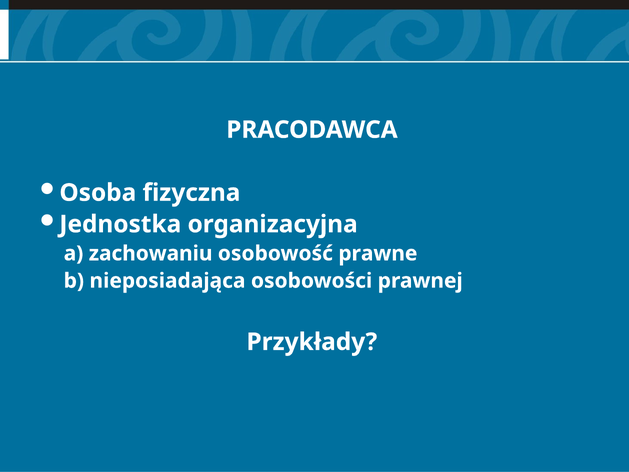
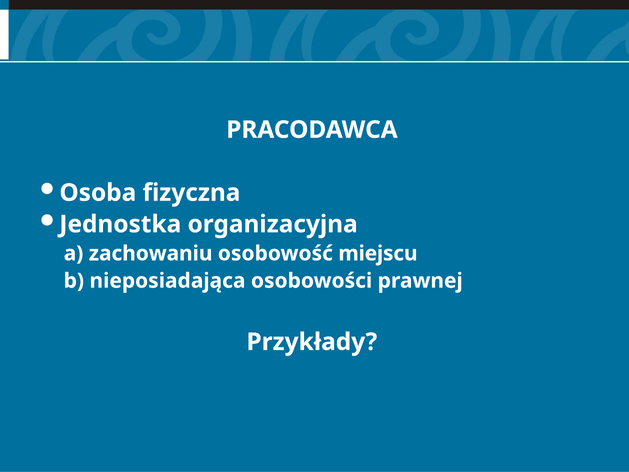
prawne: prawne -> miejscu
